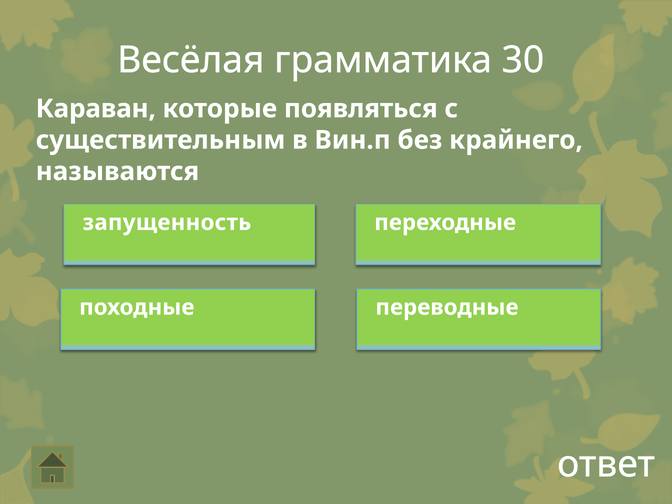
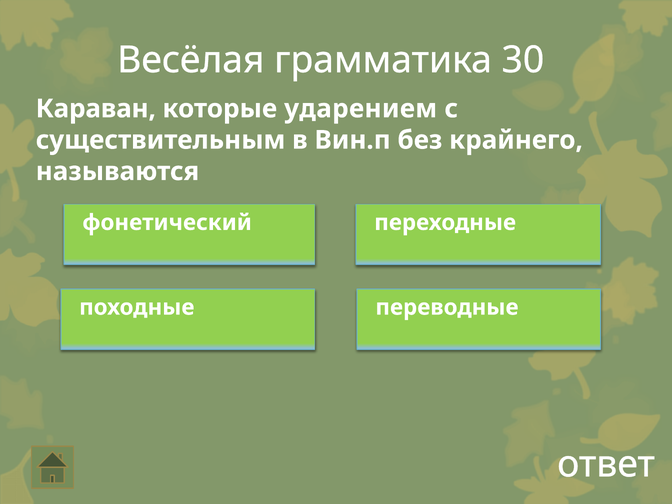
появляться: появляться -> ударением
запущенность: запущенность -> фонетический
